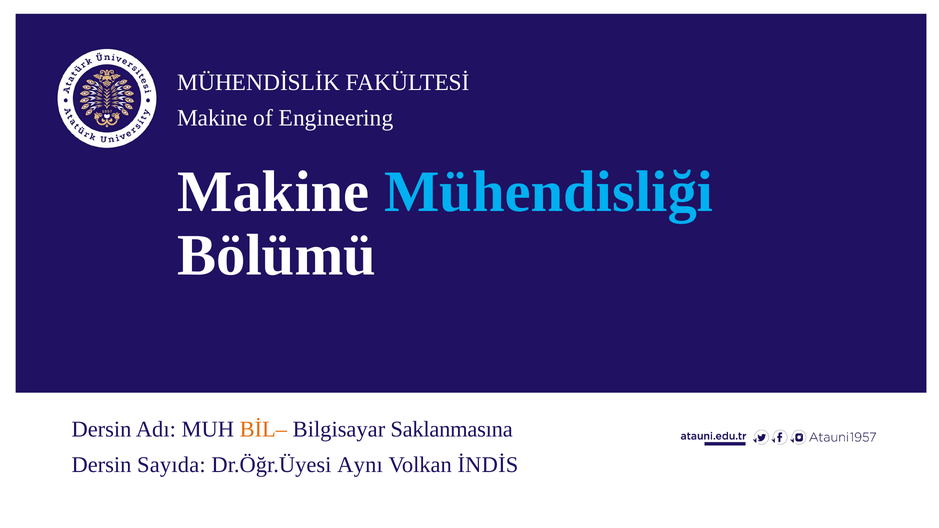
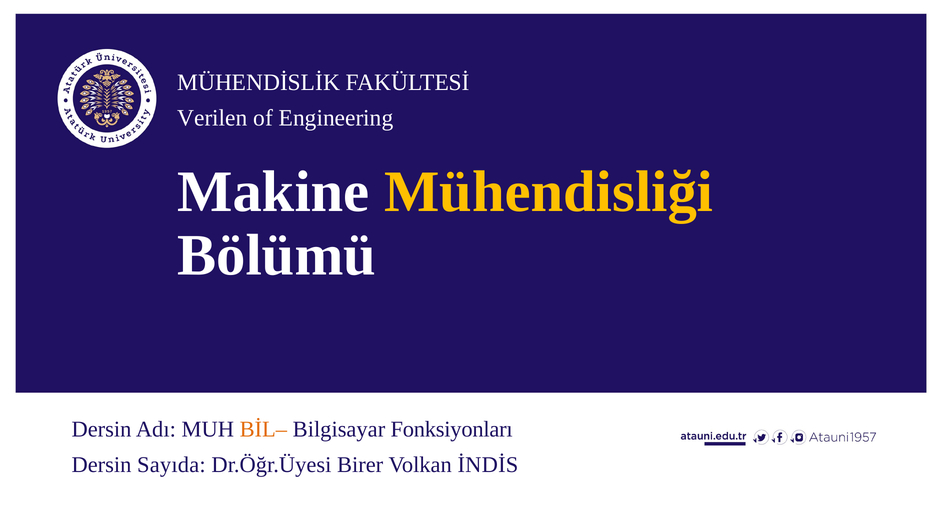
Makine at (212, 118): Makine -> Verilen
Mühendisliği colour: light blue -> yellow
Saklanmasına: Saklanmasına -> Fonksiyonları
Aynı: Aynı -> Birer
